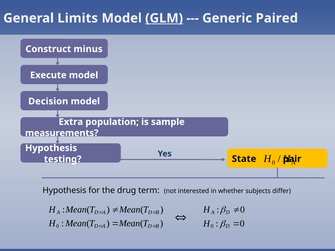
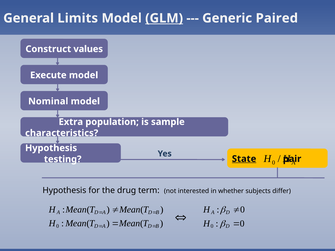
minus: minus -> values
Decision: Decision -> Nominal
measurements: measurements -> characteristics
State underline: none -> present
